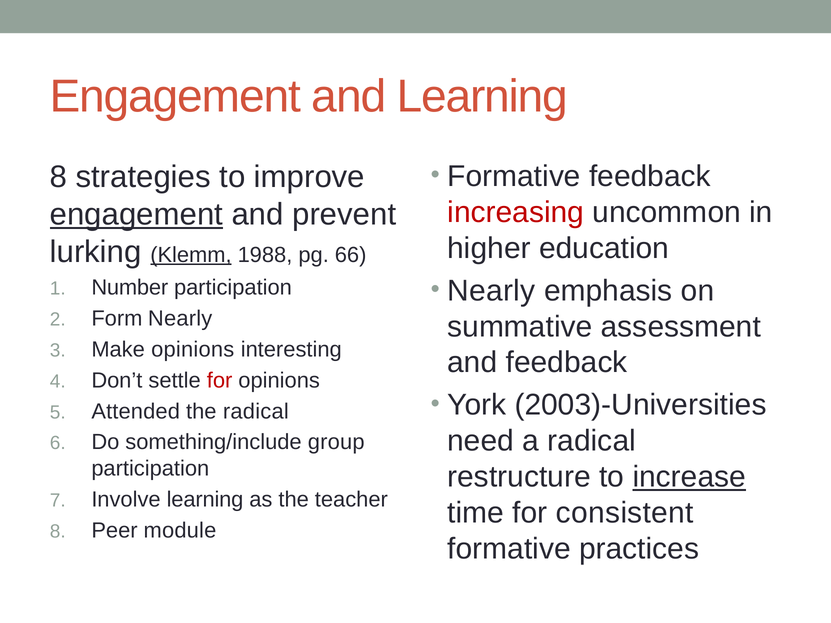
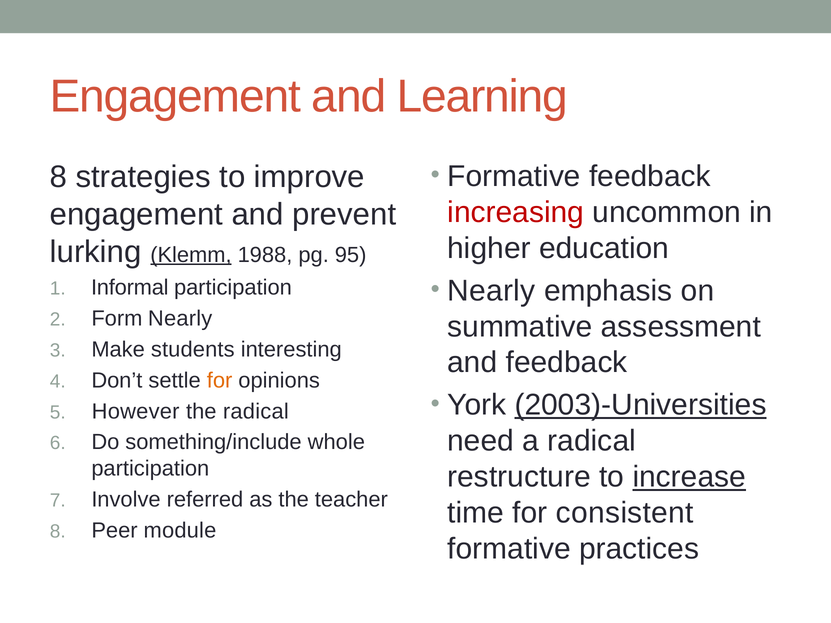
engagement at (136, 215) underline: present -> none
66: 66 -> 95
Number: Number -> Informal
Make opinions: opinions -> students
for at (220, 381) colour: red -> orange
2003)-Universities underline: none -> present
Attended: Attended -> However
group: group -> whole
Involve learning: learning -> referred
